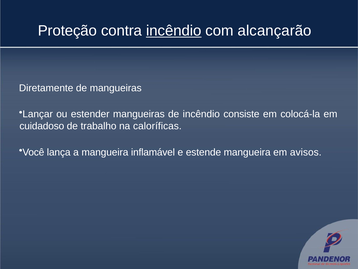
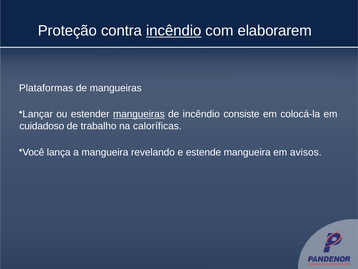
alcançarão: alcançarão -> elaborarem
Diretamente: Diretamente -> Plataformas
mangueiras at (139, 114) underline: none -> present
inflamável: inflamável -> revelando
